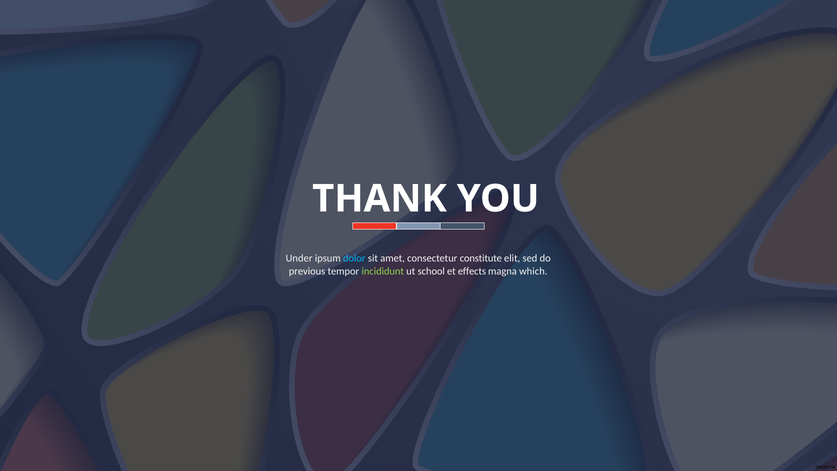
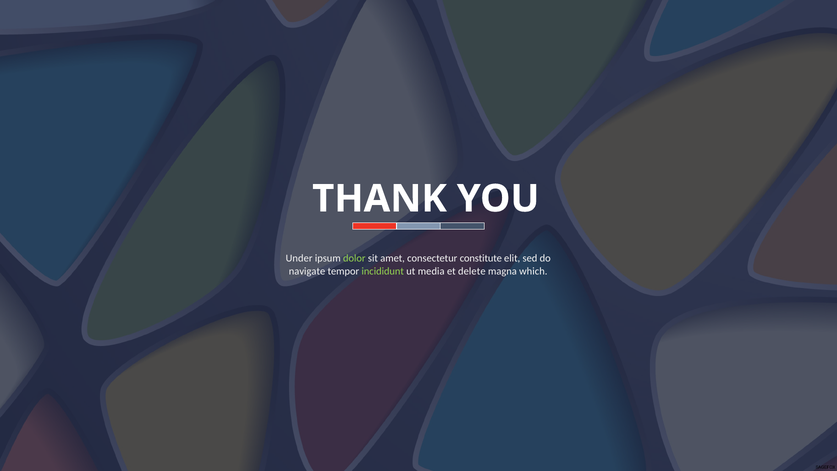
dolor colour: light blue -> light green
previous: previous -> navigate
school: school -> media
effects: effects -> delete
